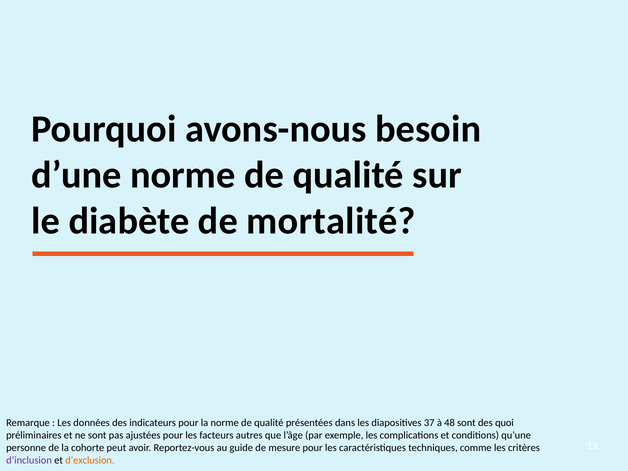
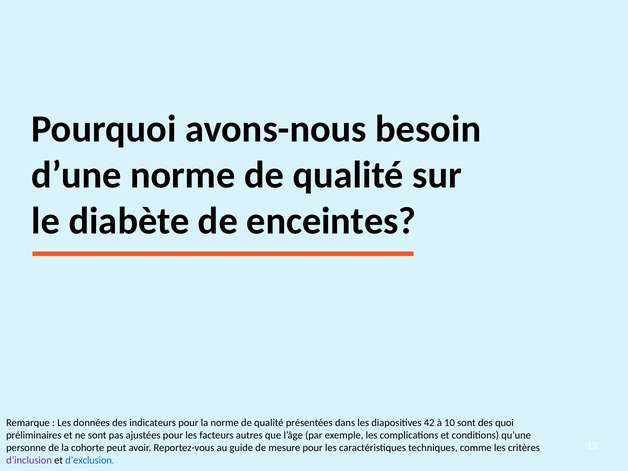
mortalité: mortalité -> enceintes
37: 37 -> 42
48: 48 -> 10
d’exclusion colour: orange -> blue
